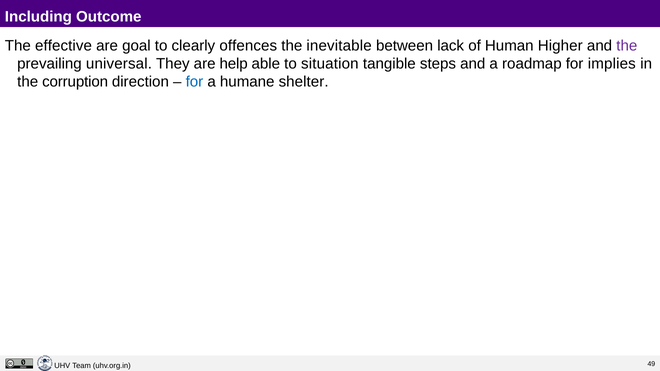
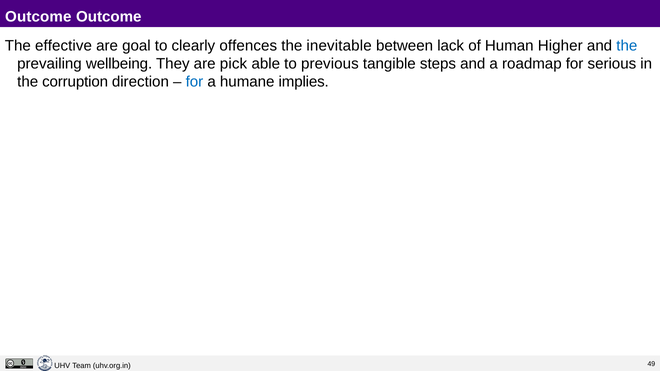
Including at (38, 17): Including -> Outcome
the at (627, 46) colour: purple -> blue
universal: universal -> wellbeing
help: help -> pick
situation: situation -> previous
implies: implies -> serious
shelter: shelter -> implies
